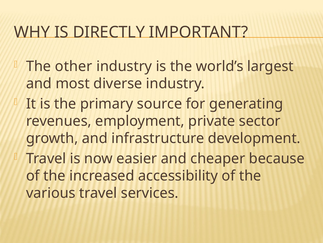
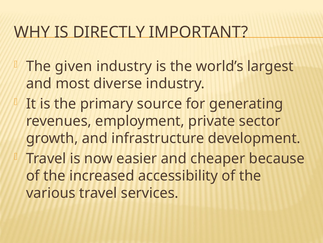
other: other -> given
